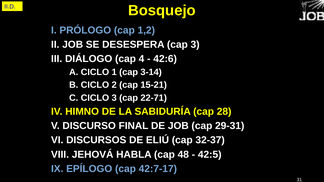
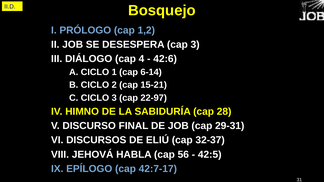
3-14: 3-14 -> 6-14
22-71: 22-71 -> 22-97
48: 48 -> 56
